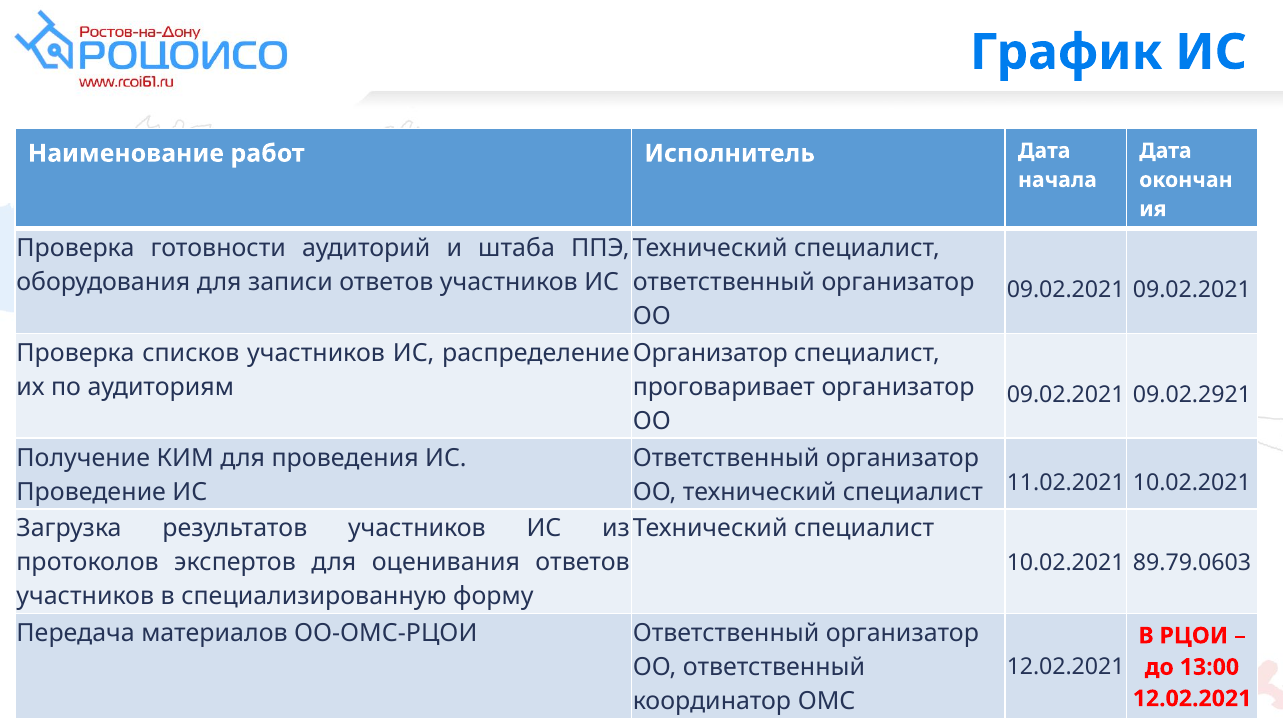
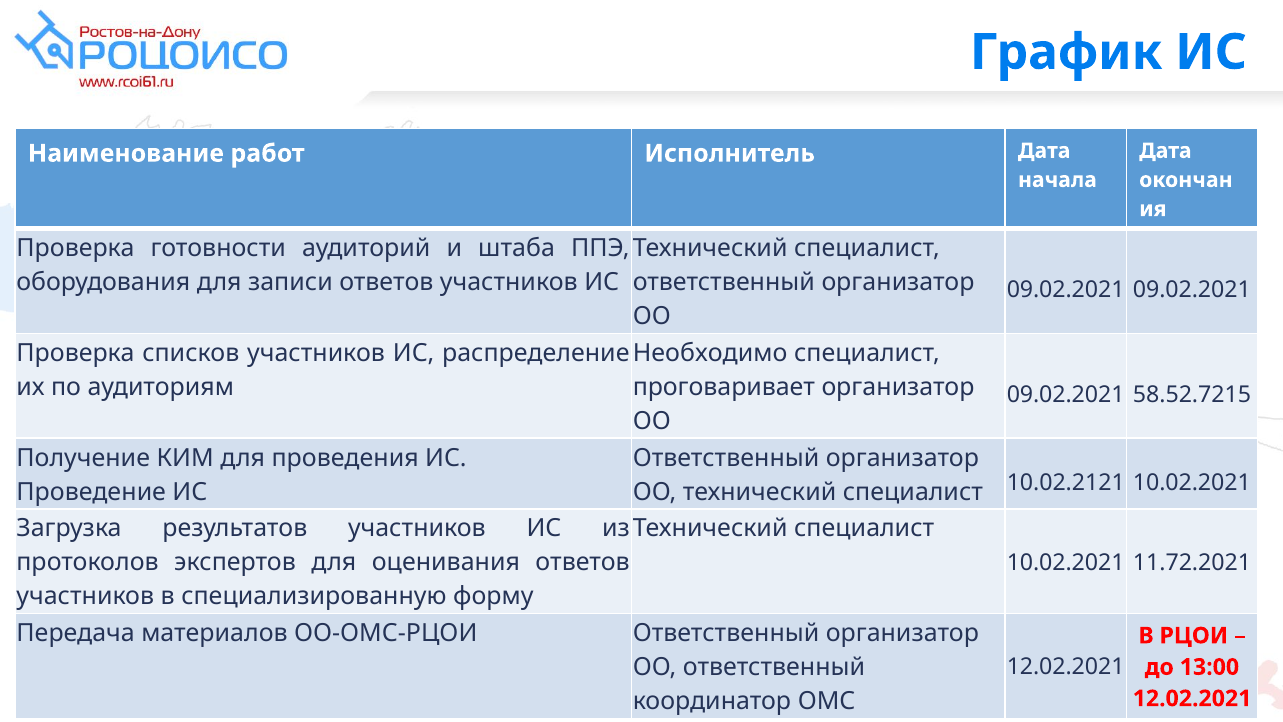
Организатор at (710, 353): Организатор -> Необходимо
09.02.2921: 09.02.2921 -> 58.52.7215
11.02.2021: 11.02.2021 -> 10.02.2121
89.79.0603: 89.79.0603 -> 11.72.2021
